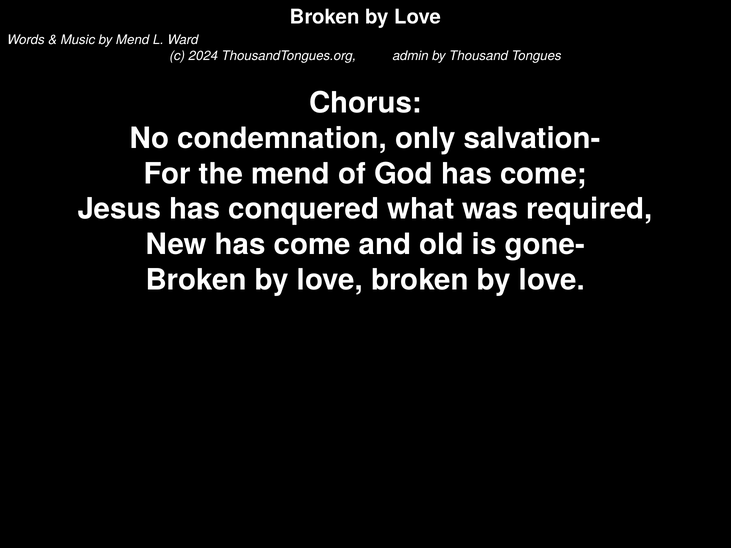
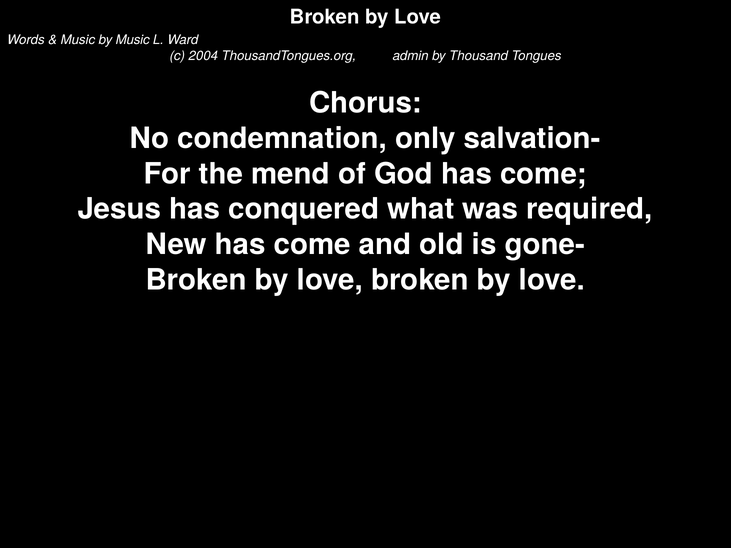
by Mend: Mend -> Music
2024: 2024 -> 2004
